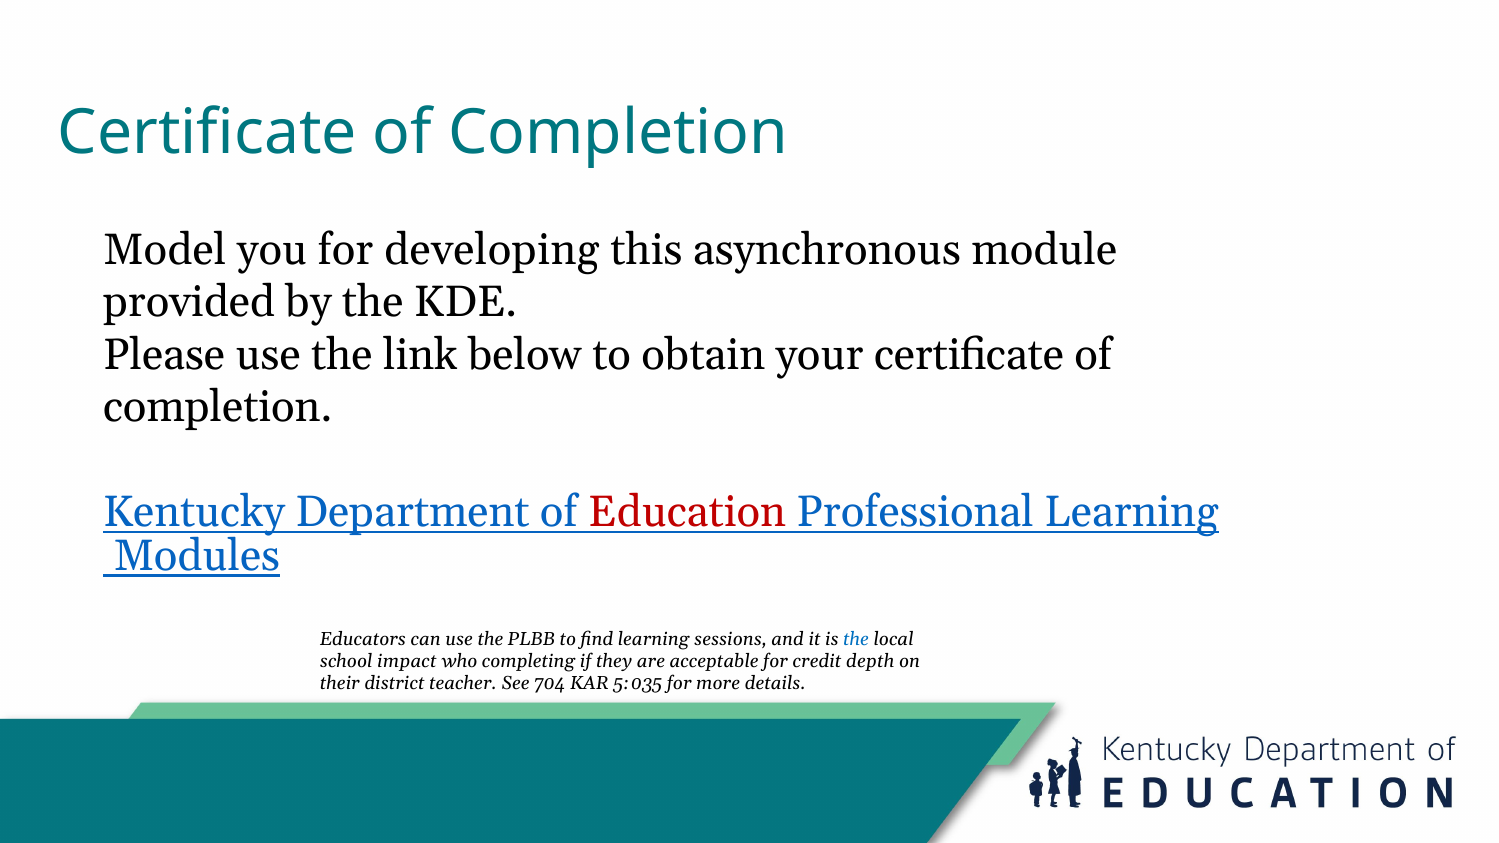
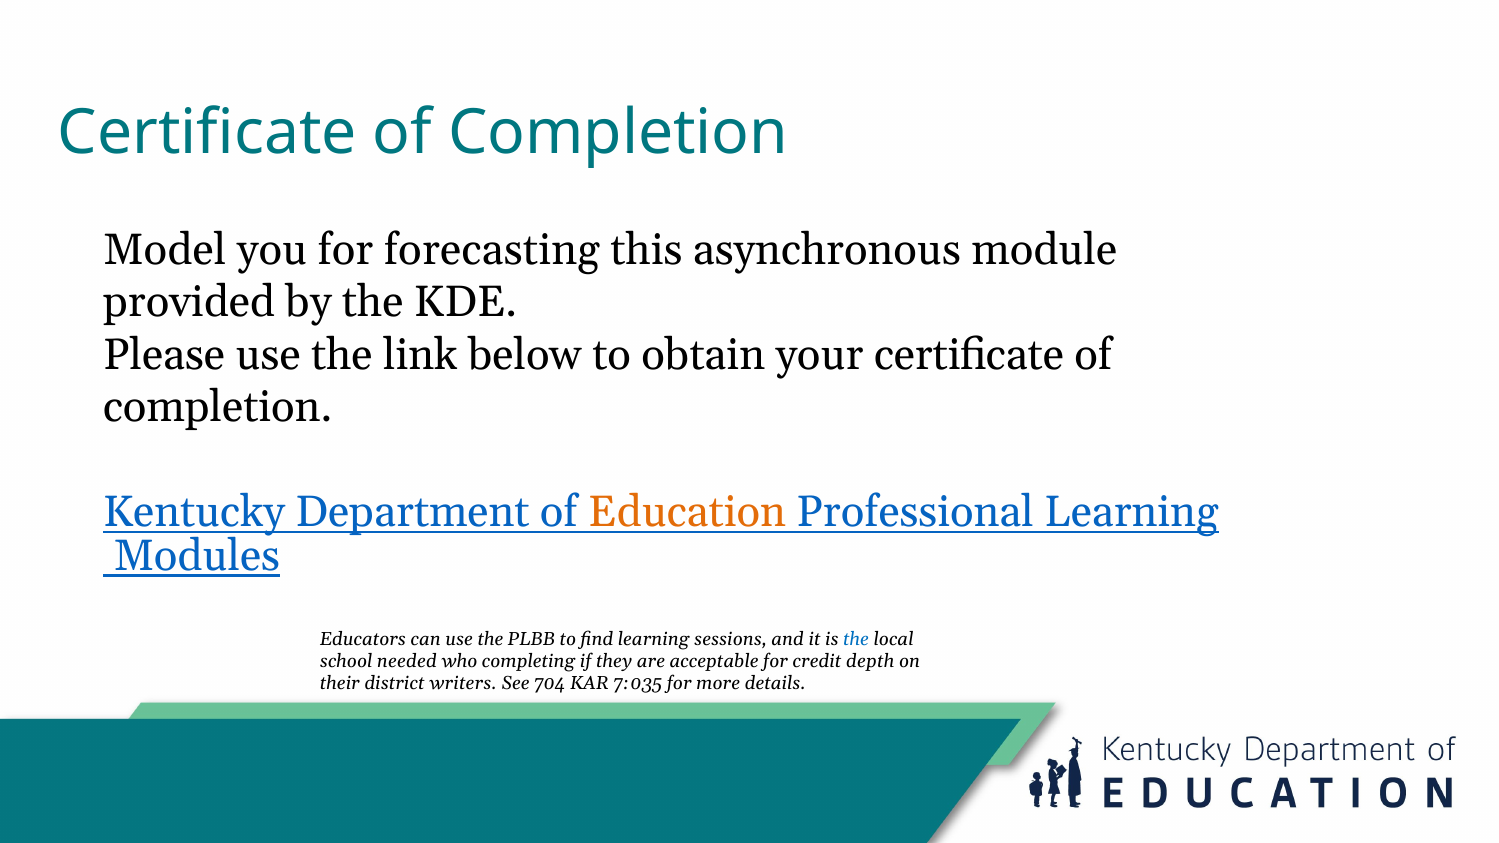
developing: developing -> forecasting
Education colour: red -> orange
impact: impact -> needed
teacher: teacher -> writers
5:035: 5:035 -> 7:035
